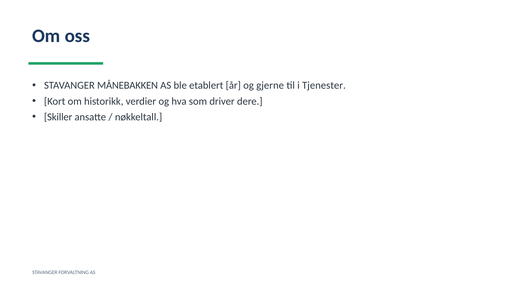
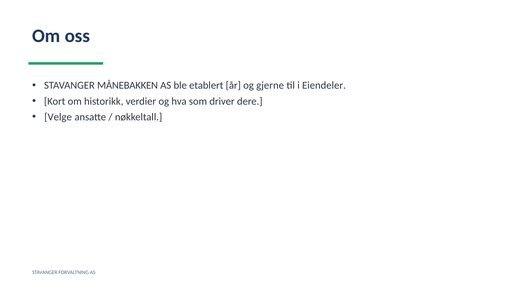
Tjenester: Tjenester -> Eiendeler
Skiller: Skiller -> Velge
